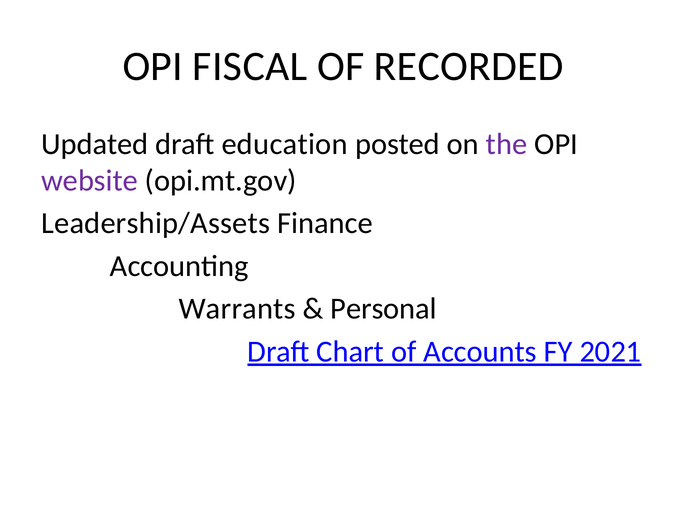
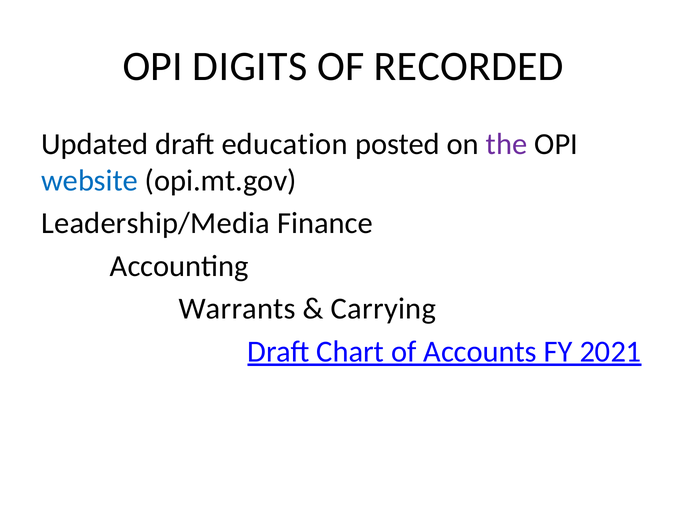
FISCAL: FISCAL -> DIGITS
website colour: purple -> blue
Leadership/Assets: Leadership/Assets -> Leadership/Media
Personal: Personal -> Carrying
